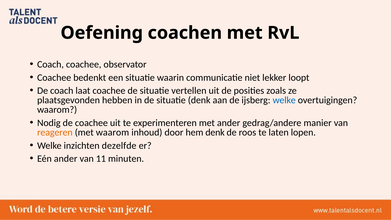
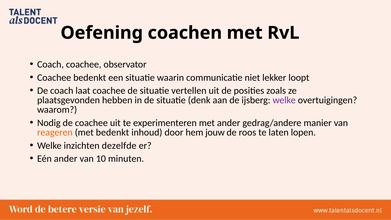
welke at (284, 100) colour: blue -> purple
met waarom: waarom -> bedenkt
hem denk: denk -> jouw
11: 11 -> 10
